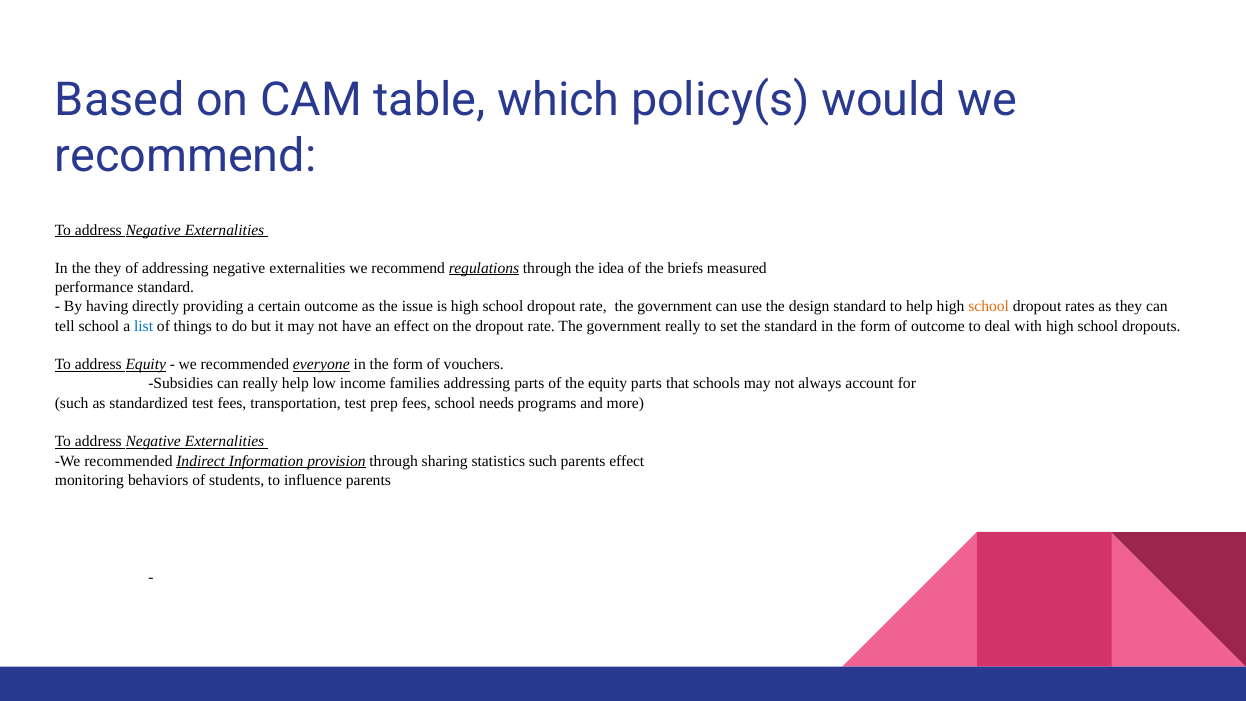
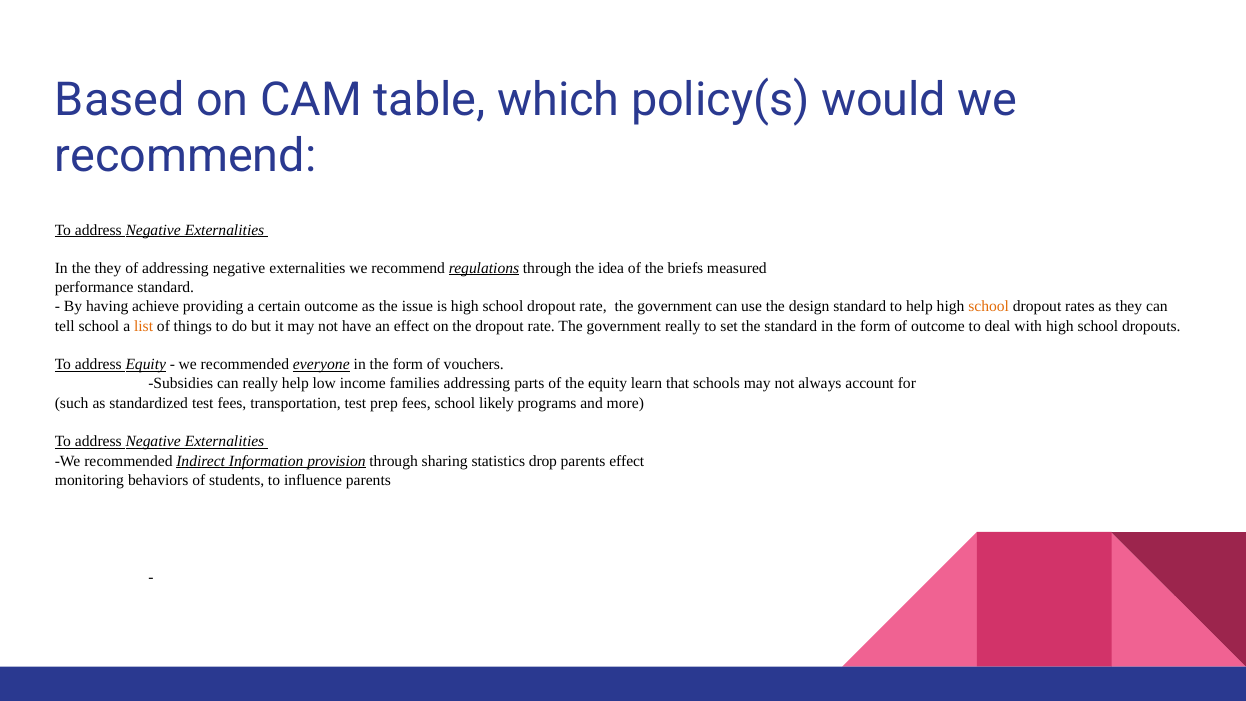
directly: directly -> achieve
list colour: blue -> orange
equity parts: parts -> learn
needs: needs -> likely
statistics such: such -> drop
